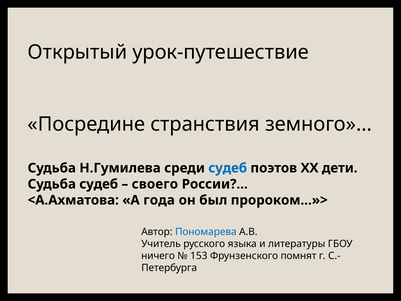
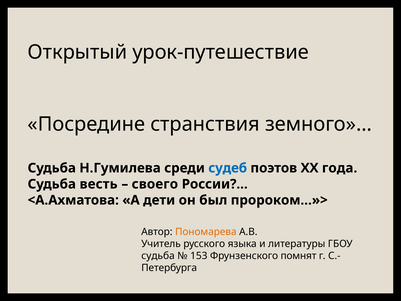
дети: дети -> года
Судьба судеб: судеб -> весть
года: года -> дети
Пономарева colour: blue -> orange
ничего at (158, 256): ничего -> судьба
